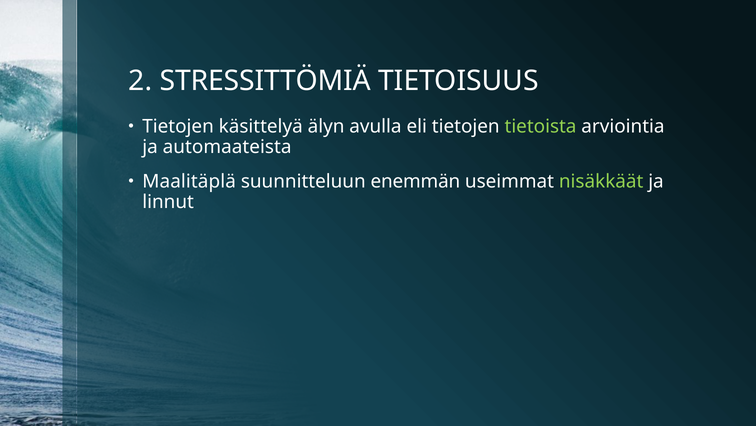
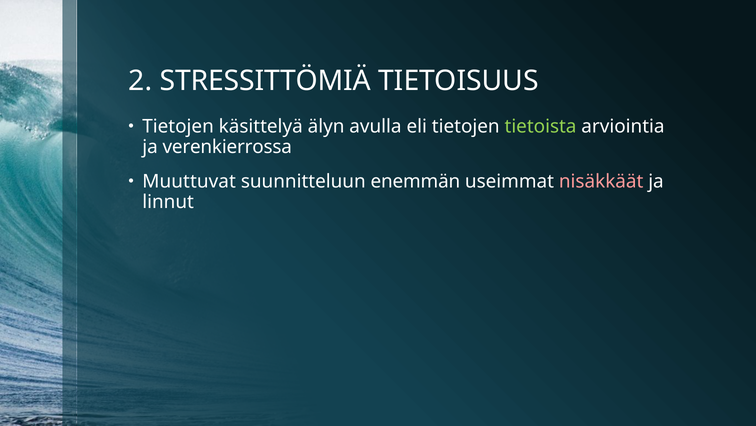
automaateista: automaateista -> verenkierrossa
Maalitäplä: Maalitäplä -> Muuttuvat
nisäkkäät colour: light green -> pink
